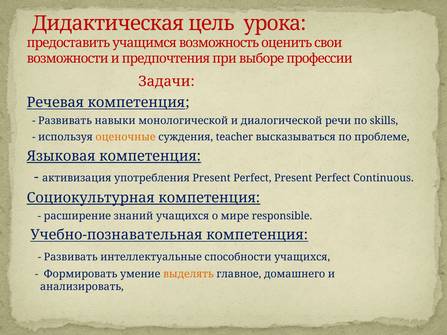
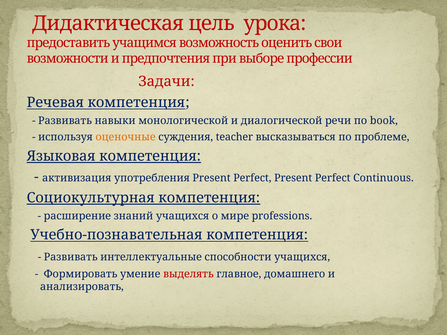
skills: skills -> book
responsible: responsible -> professions
выделять colour: orange -> red
